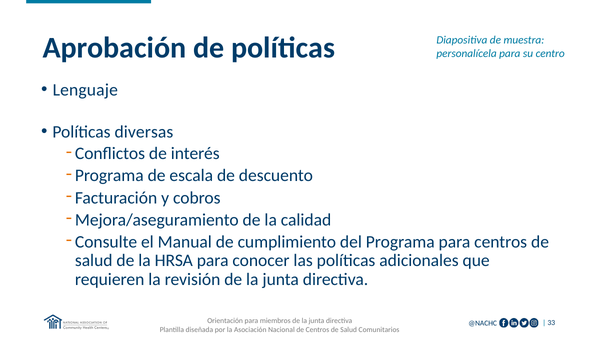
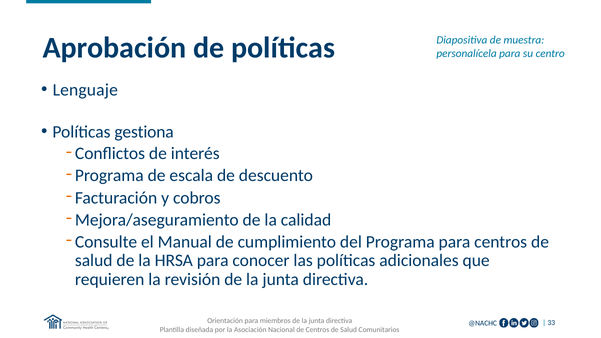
diversas: diversas -> gestiona
